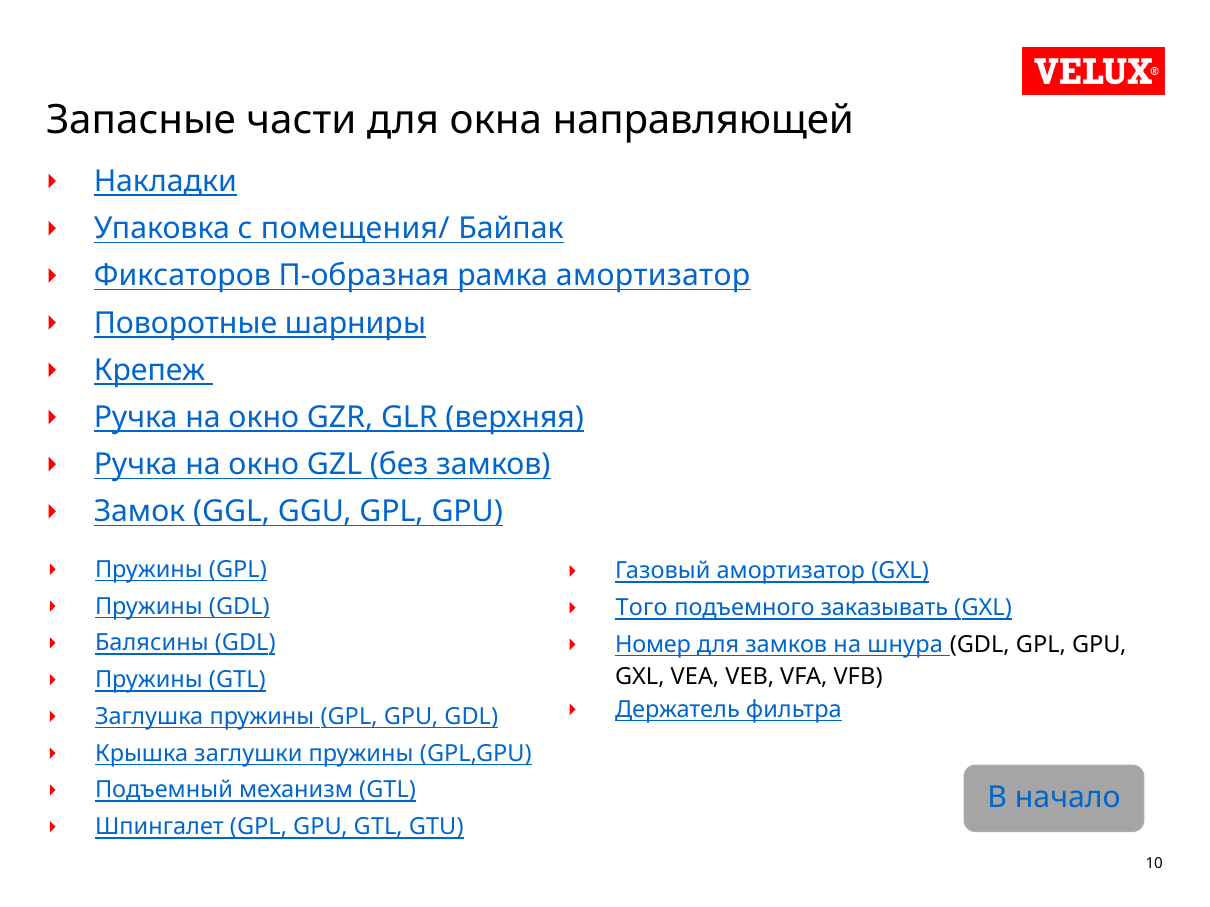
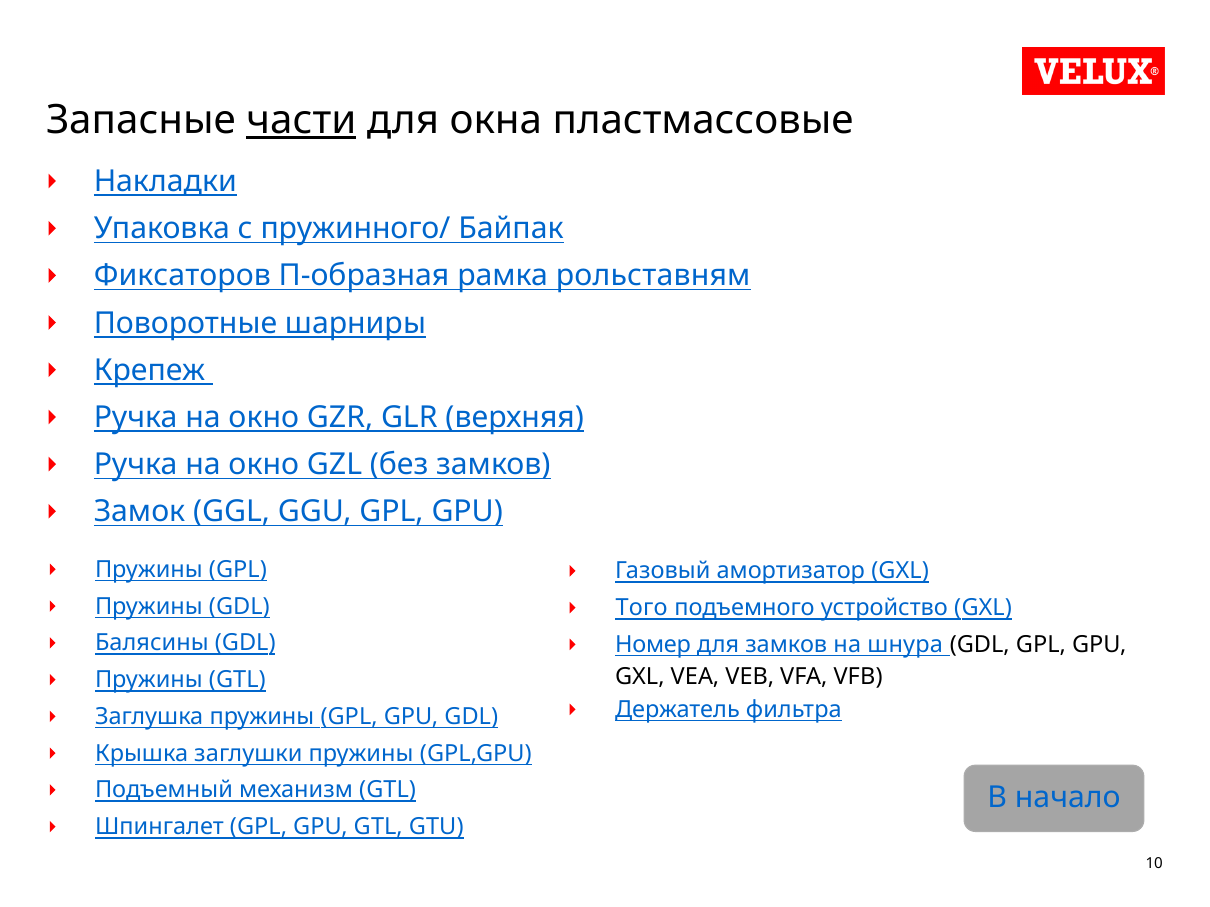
части underline: none -> present
направляющей: направляющей -> пластмассовые
помещения/: помещения/ -> пружинного/
рамка амортизатор: амортизатор -> рольставням
заказывать: заказывать -> устройство
